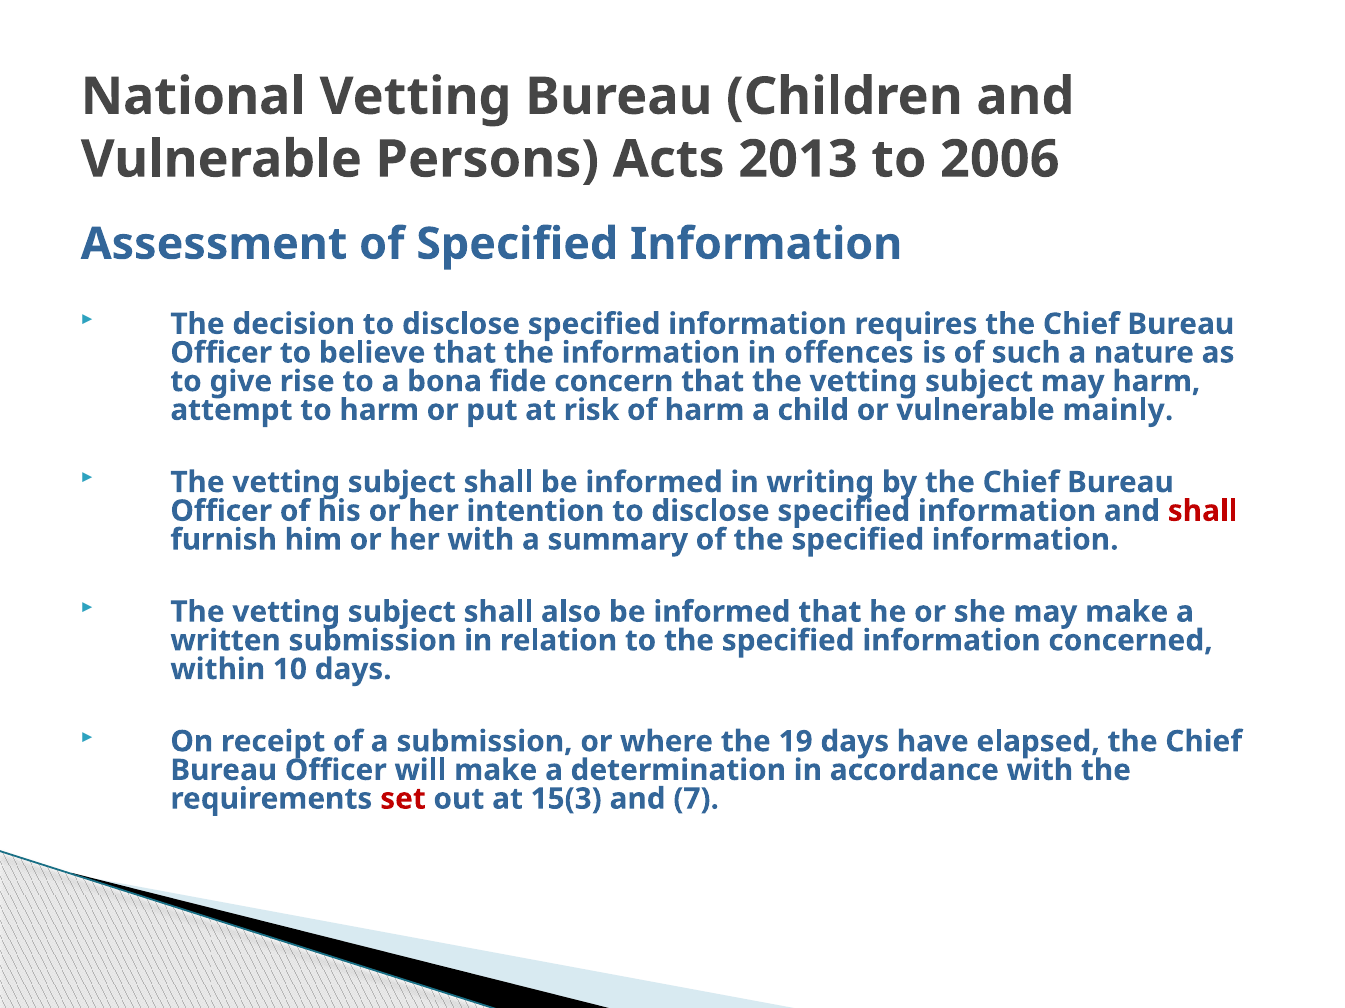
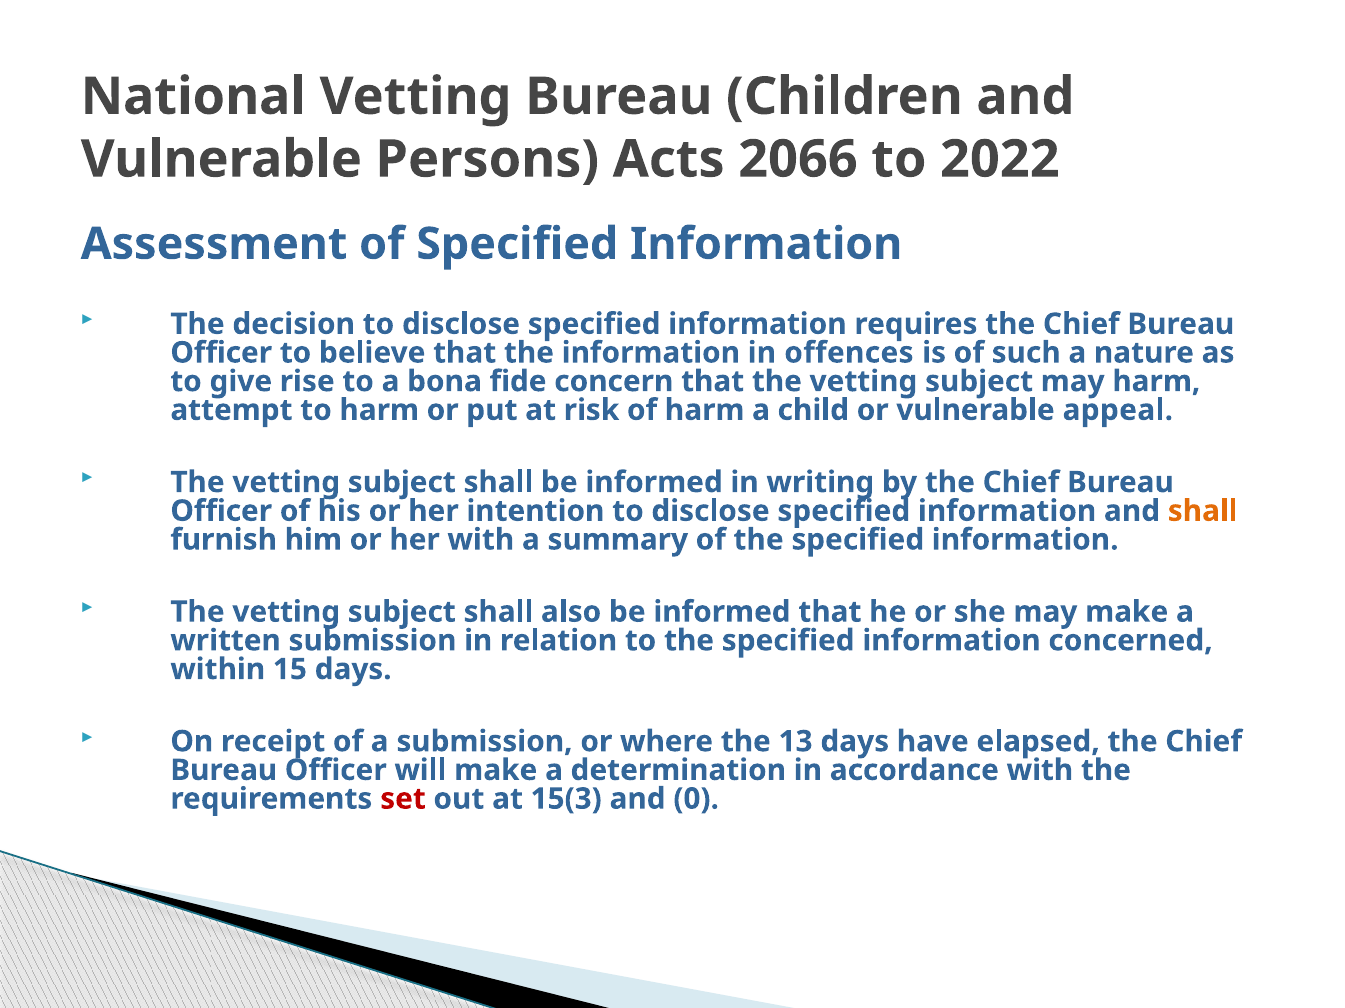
2013: 2013 -> 2066
2006: 2006 -> 2022
mainly: mainly -> appeal
shall at (1203, 511) colour: red -> orange
10: 10 -> 15
19: 19 -> 13
7: 7 -> 0
